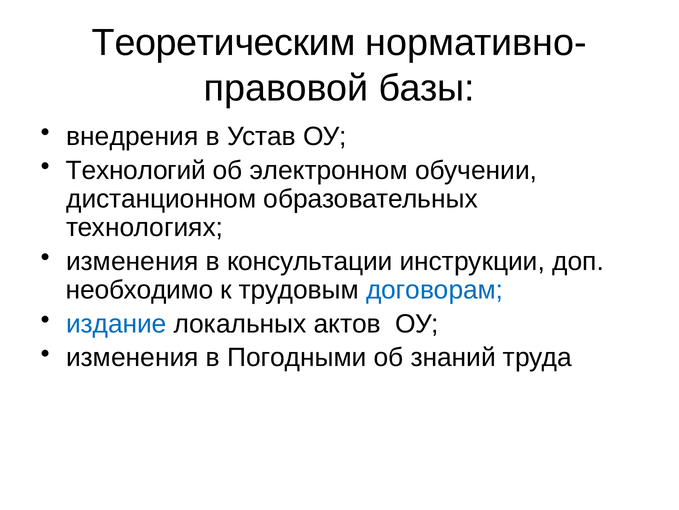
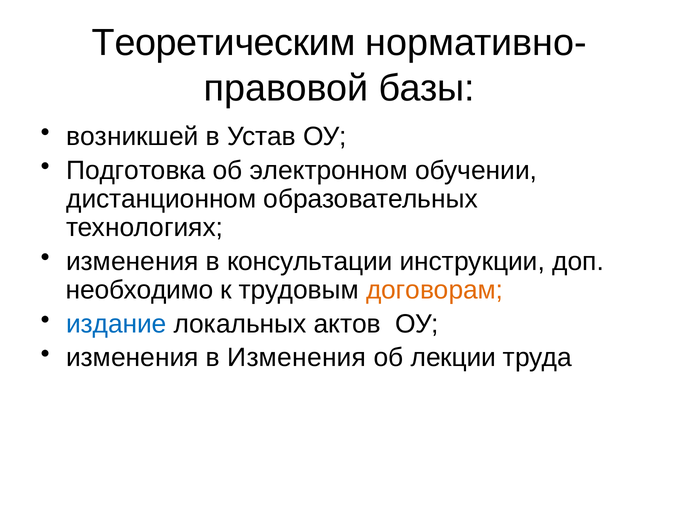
внедрения: внедрения -> возникшей
Технологий: Технологий -> Подготовка
договорам colour: blue -> orange
в Погодными: Погодными -> Изменения
знаний: знаний -> лекции
